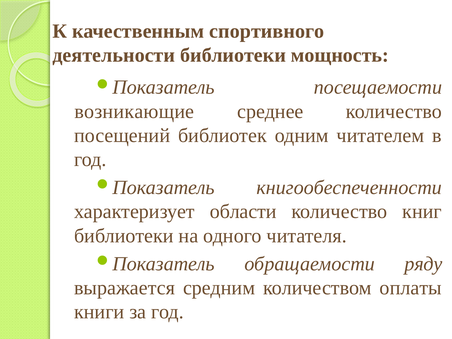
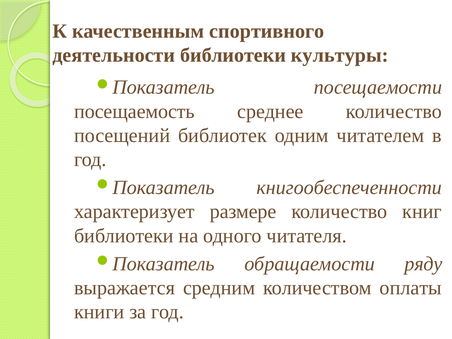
мощность: мощность -> культуры
возникающие: возникающие -> посещаемость
области: области -> размере
